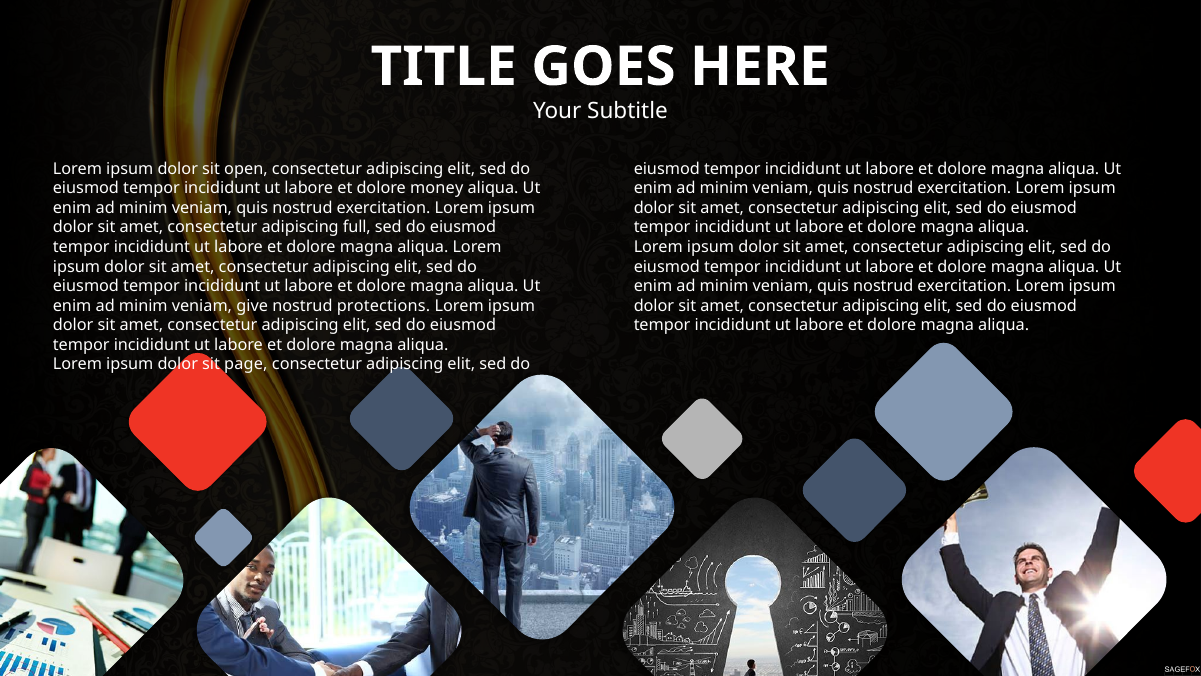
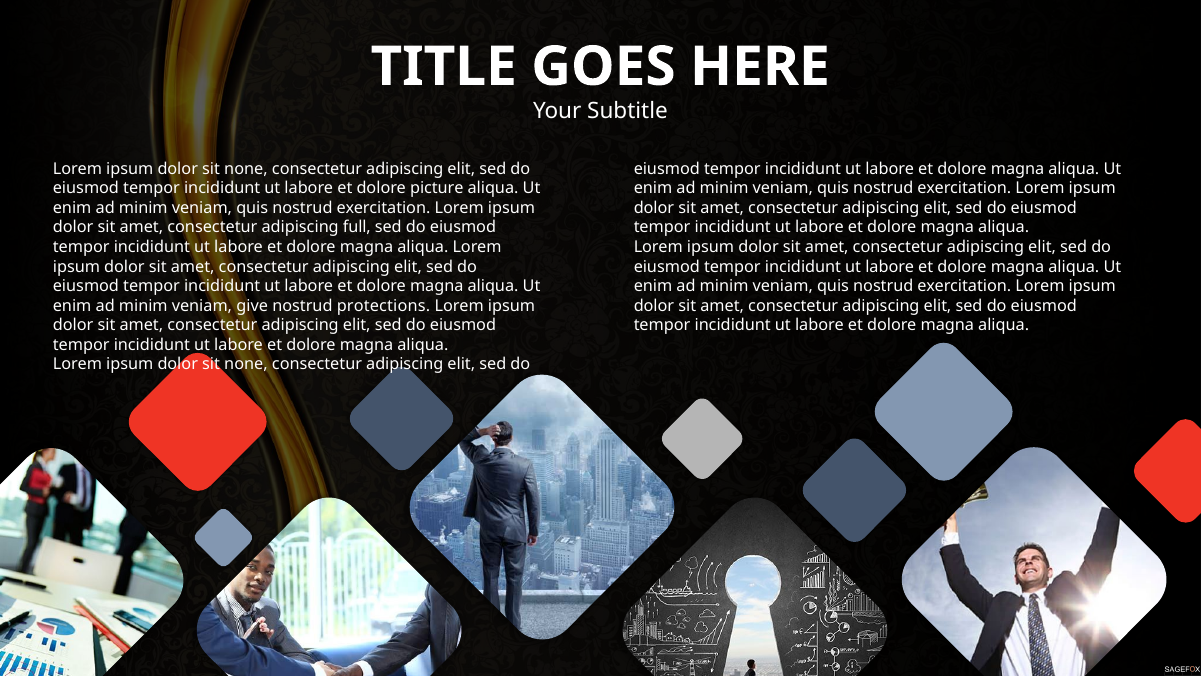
open at (246, 169): open -> none
money: money -> picture
page at (246, 364): page -> none
